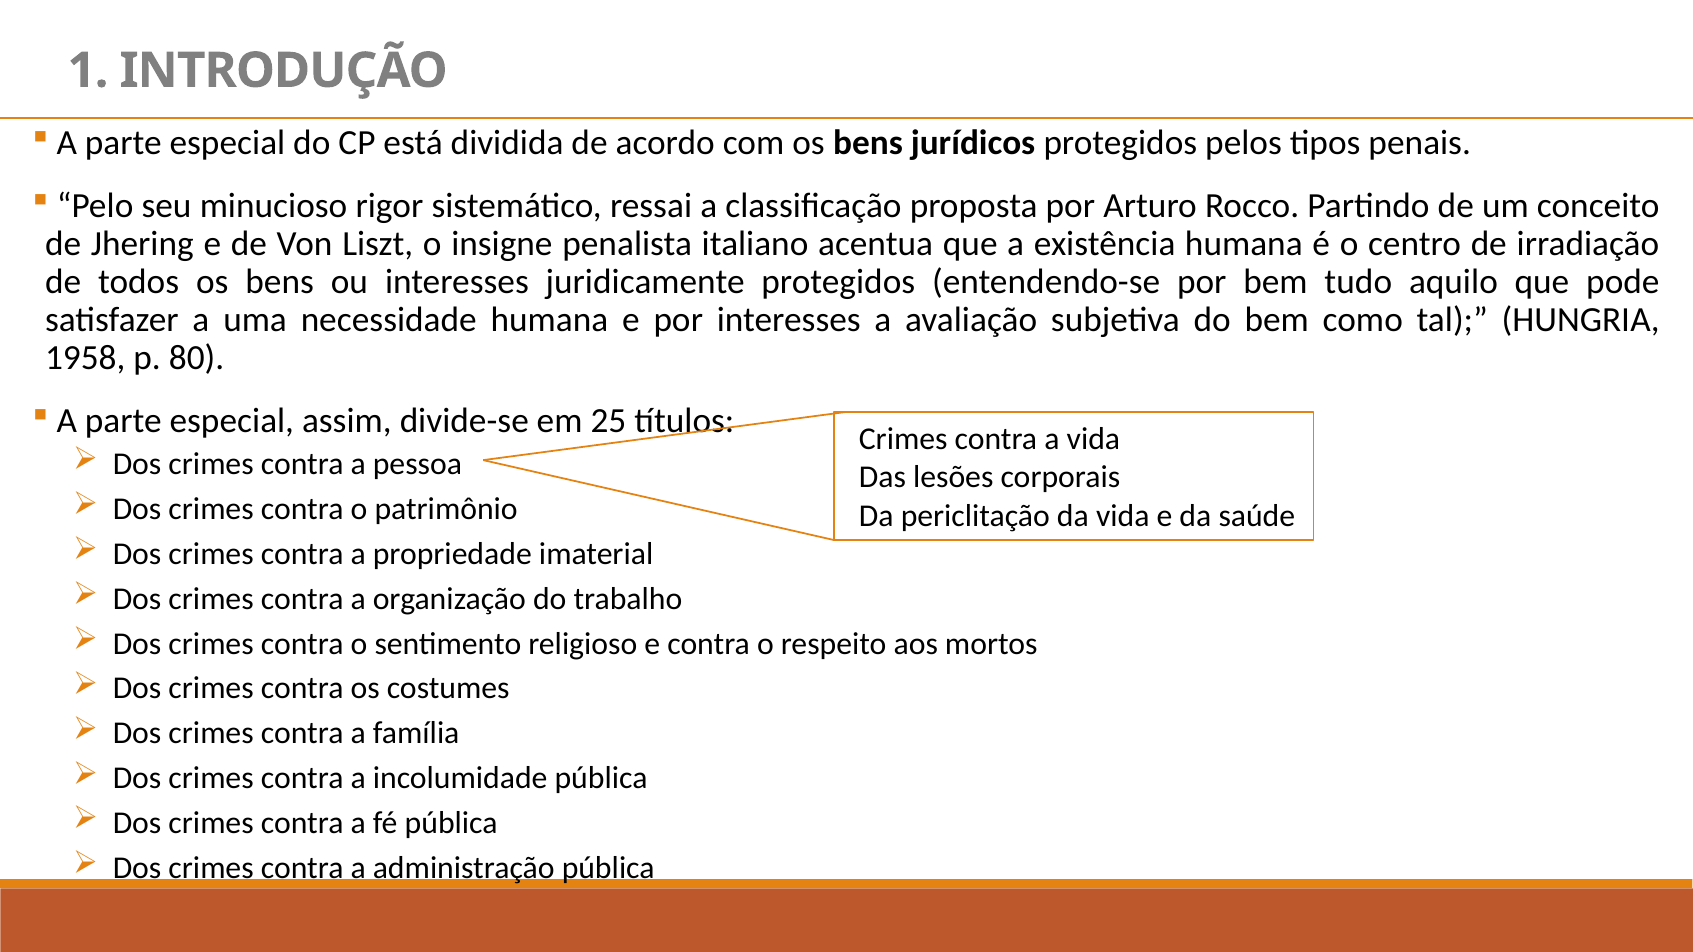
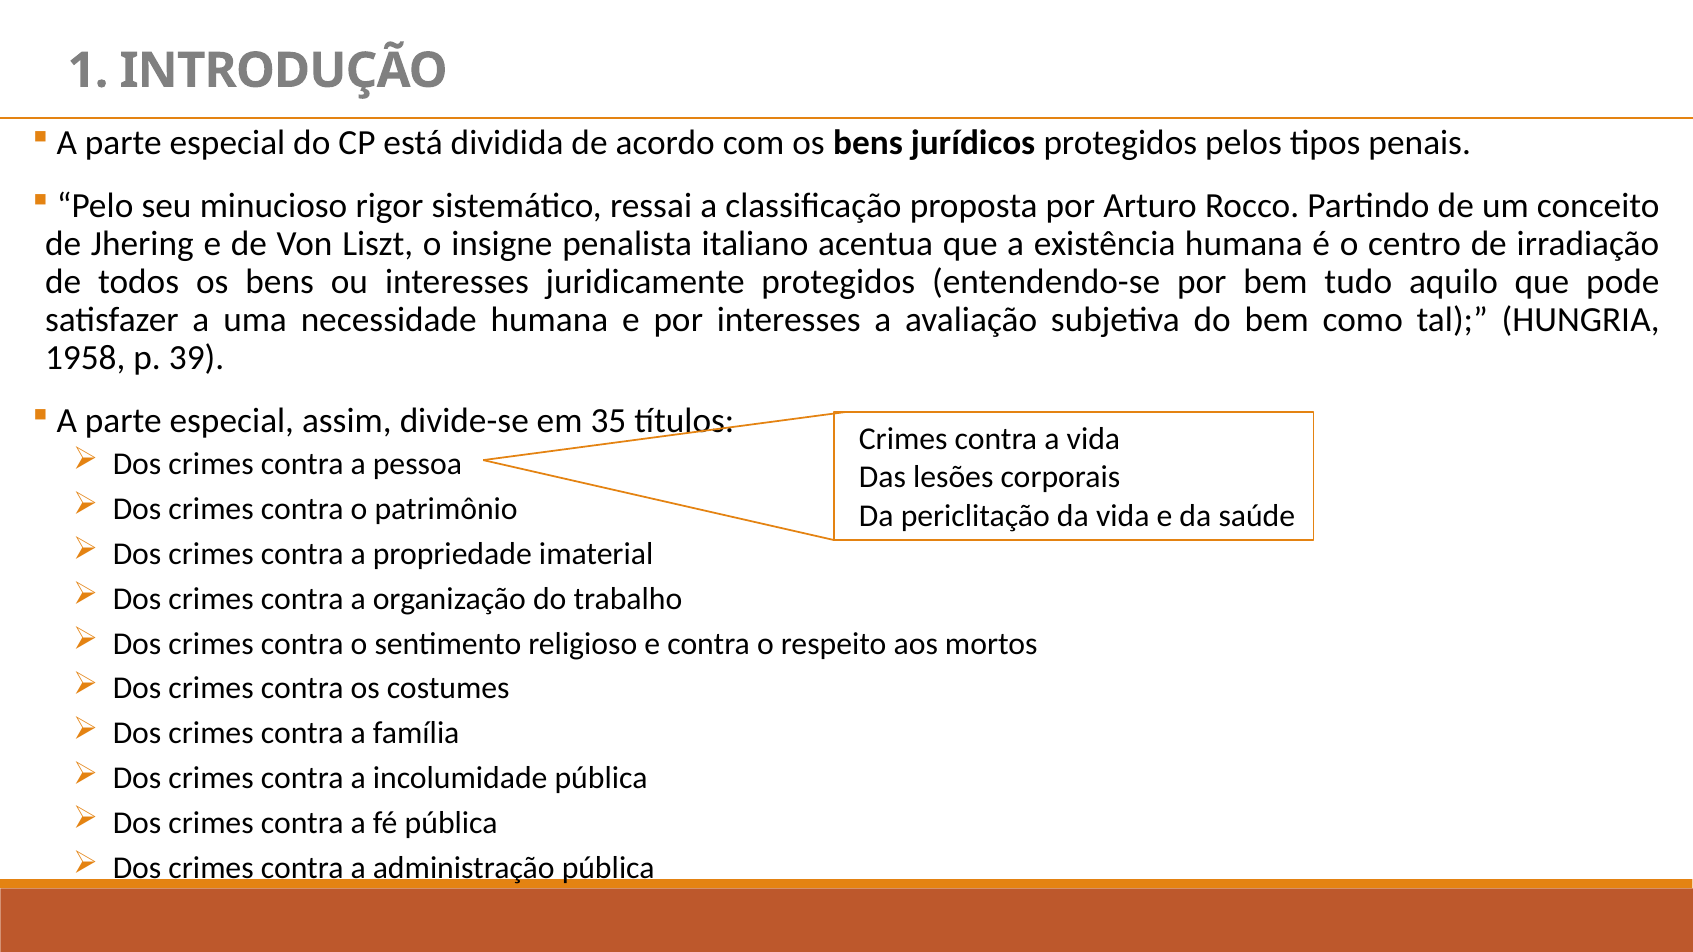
80: 80 -> 39
25: 25 -> 35
